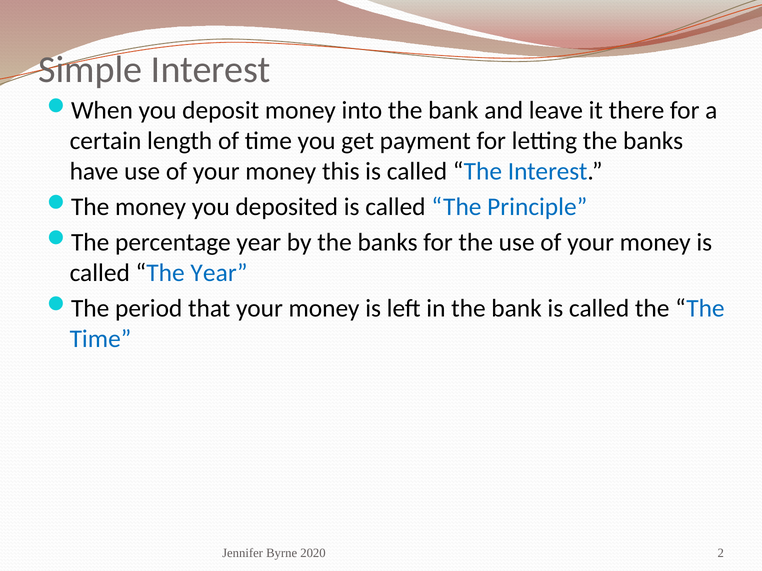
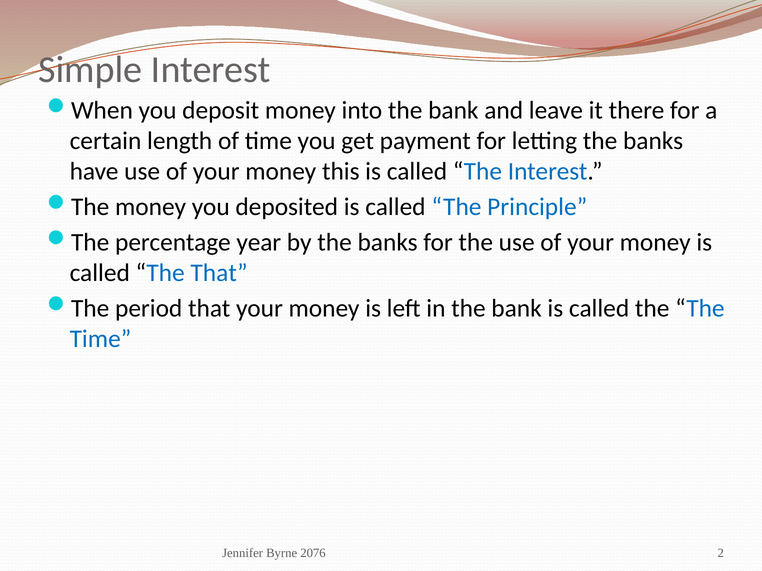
The Year: Year -> That
2020: 2020 -> 2076
